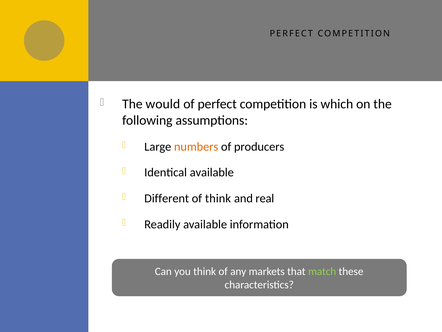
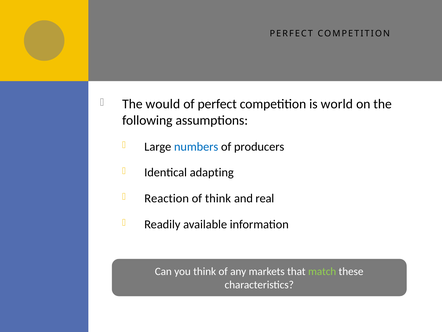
which: which -> world
numbers colour: orange -> blue
Identical available: available -> adapting
Different: Different -> Reaction
